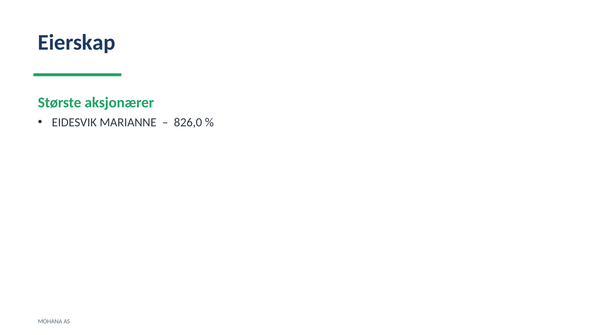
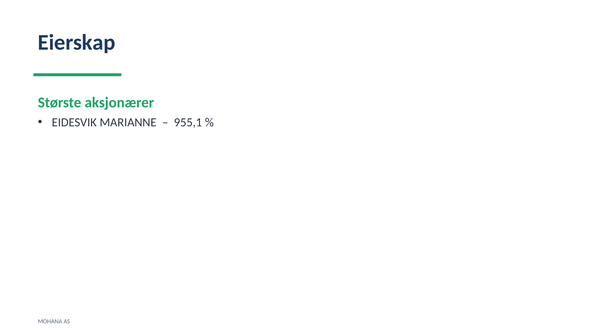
826,0: 826,0 -> 955,1
